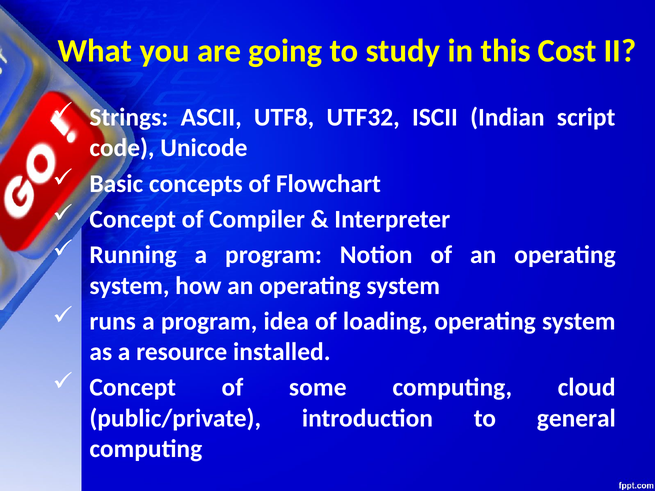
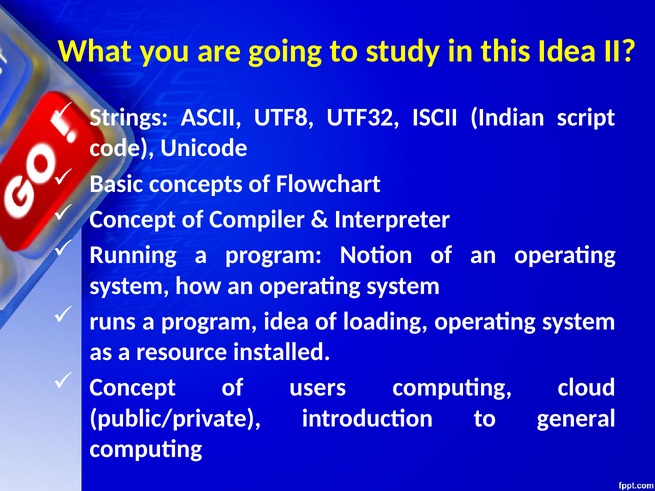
this Cost: Cost -> Idea
some: some -> users
